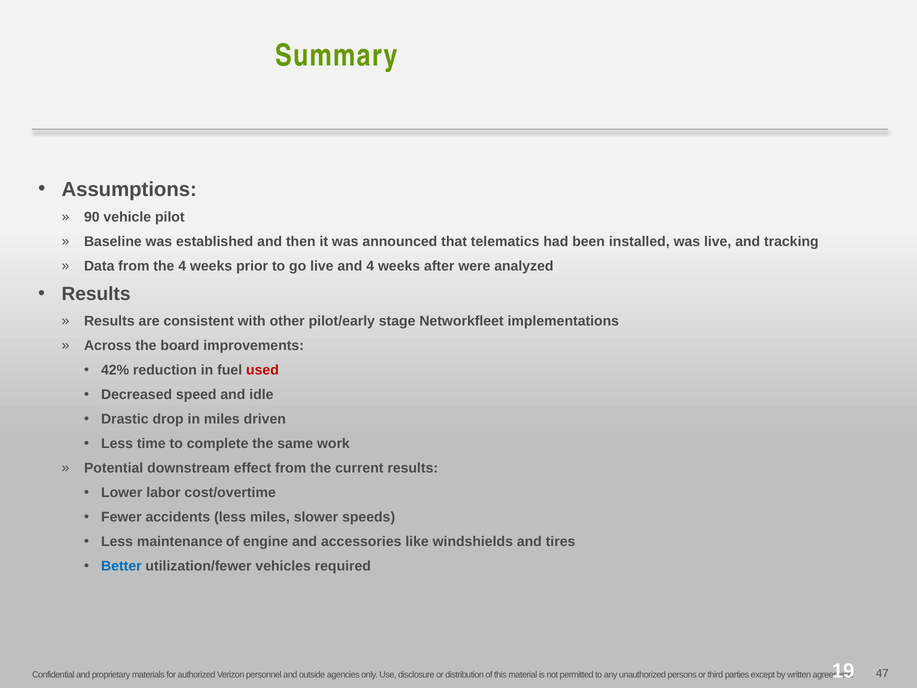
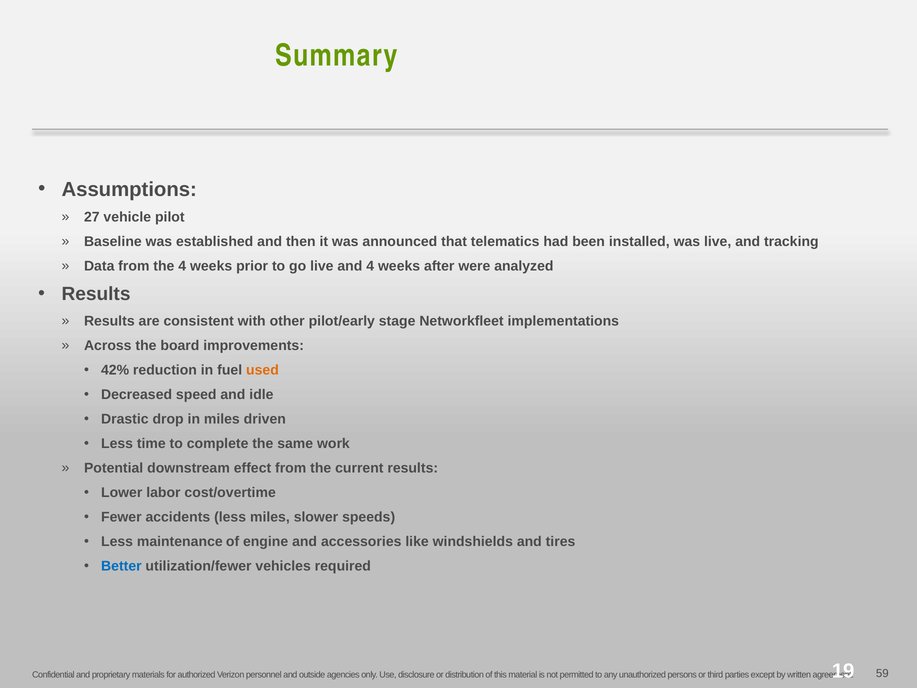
90: 90 -> 27
used colour: red -> orange
47: 47 -> 59
